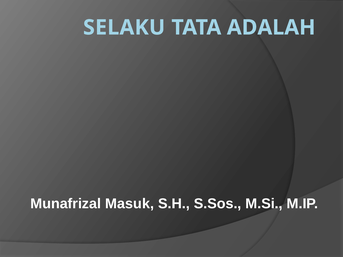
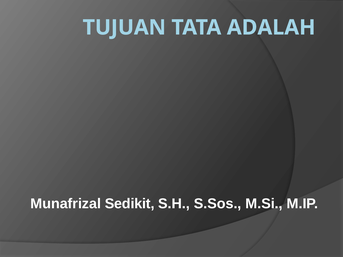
SELAKU: SELAKU -> TUJUAN
Masuk: Masuk -> Sedikit
